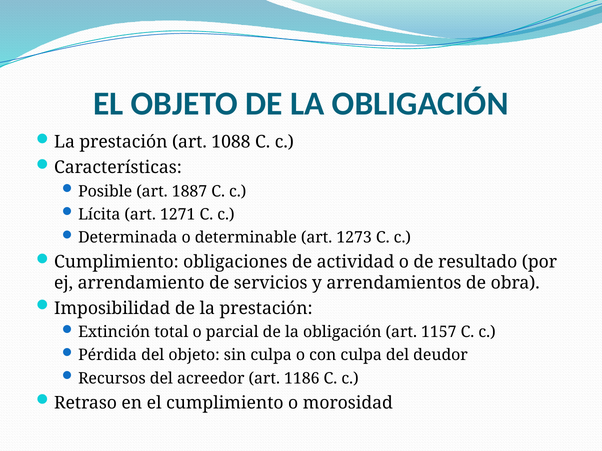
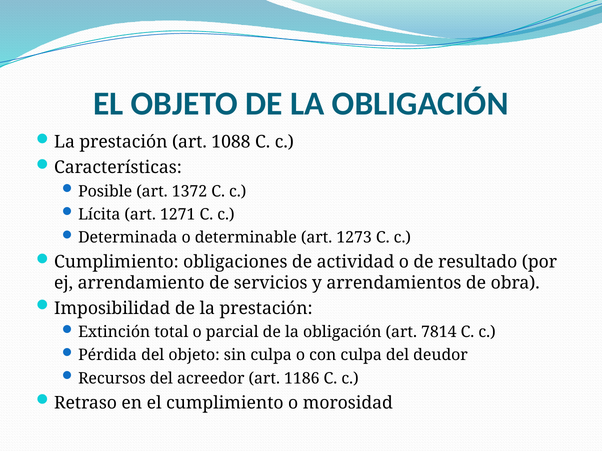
1887: 1887 -> 1372
1157: 1157 -> 7814
